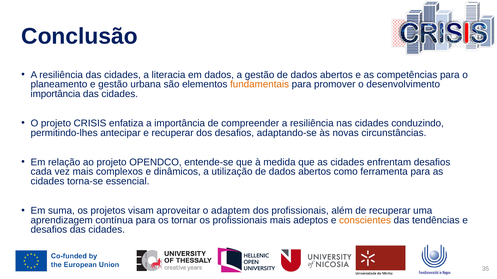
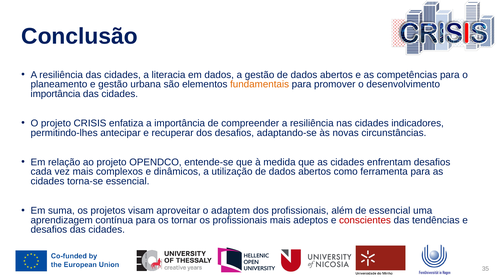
conduzindo: conduzindo -> indicadores
de recuperar: recuperar -> essencial
conscientes colour: orange -> red
